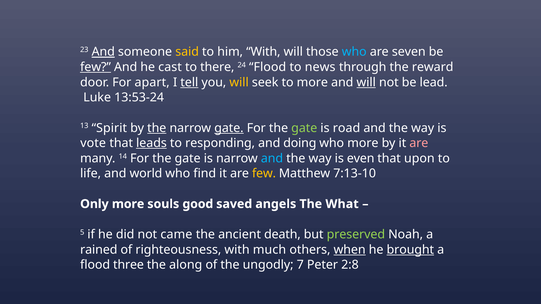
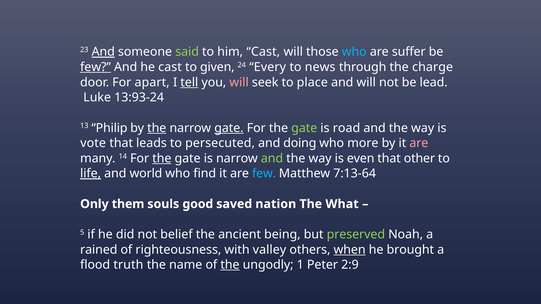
said colour: yellow -> light green
him With: With -> Cast
seven: seven -> suffer
there: there -> given
24 Flood: Flood -> Every
reward: reward -> charge
will at (239, 82) colour: yellow -> pink
to more: more -> place
will at (366, 82) underline: present -> none
13:53-24: 13:53-24 -> 13:93-24
Spirit: Spirit -> Philip
leads underline: present -> none
responding: responding -> persecuted
the at (162, 158) underline: none -> present
and at (272, 158) colour: light blue -> light green
upon: upon -> other
life underline: none -> present
few at (264, 174) colour: yellow -> light blue
7:13-10: 7:13-10 -> 7:13-64
Only more: more -> them
angels: angels -> nation
came: came -> belief
death: death -> being
much: much -> valley
brought underline: present -> none
three: three -> truth
along: along -> name
the at (230, 265) underline: none -> present
7: 7 -> 1
2:8: 2:8 -> 2:9
